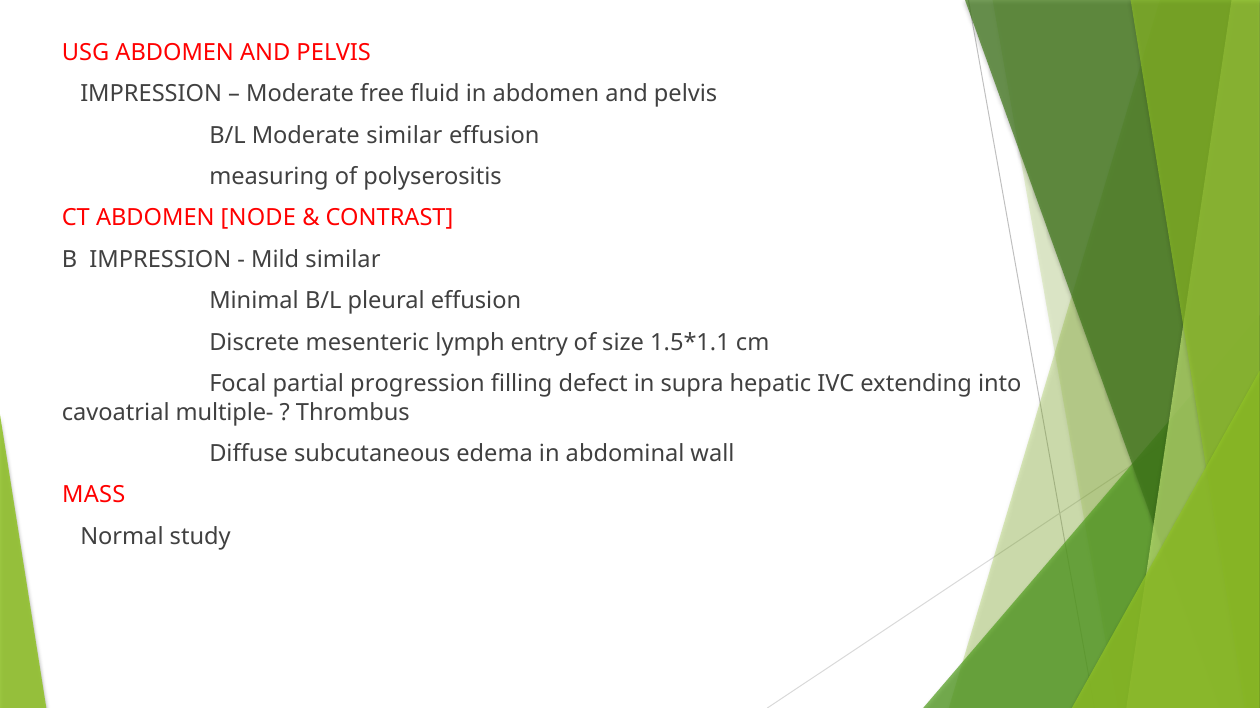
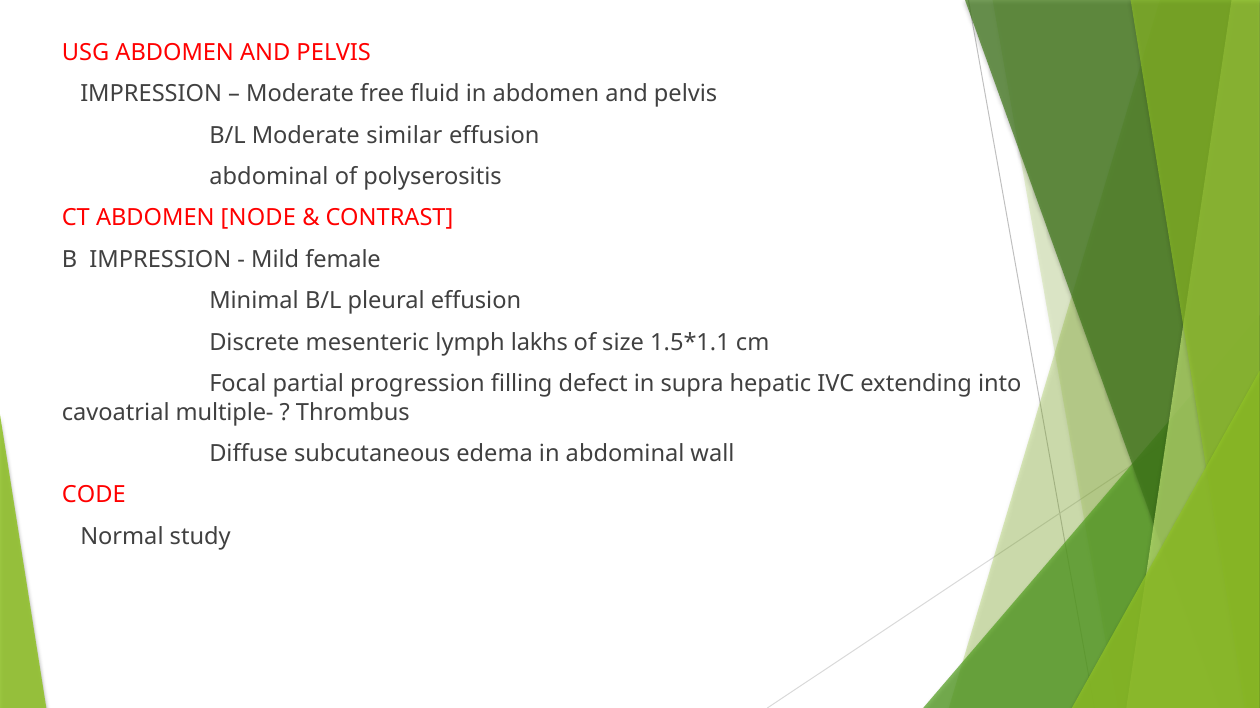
measuring at (269, 177): measuring -> abdominal
Mild similar: similar -> female
entry: entry -> lakhs
MASS: MASS -> CODE
